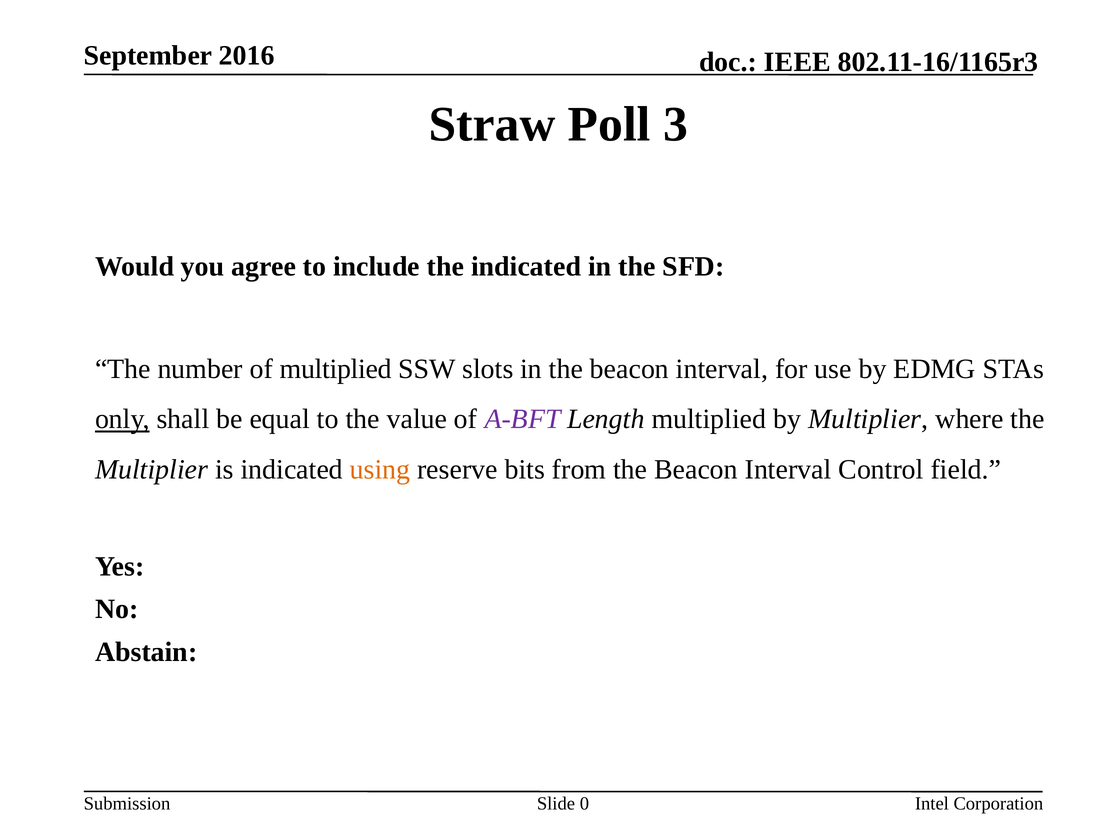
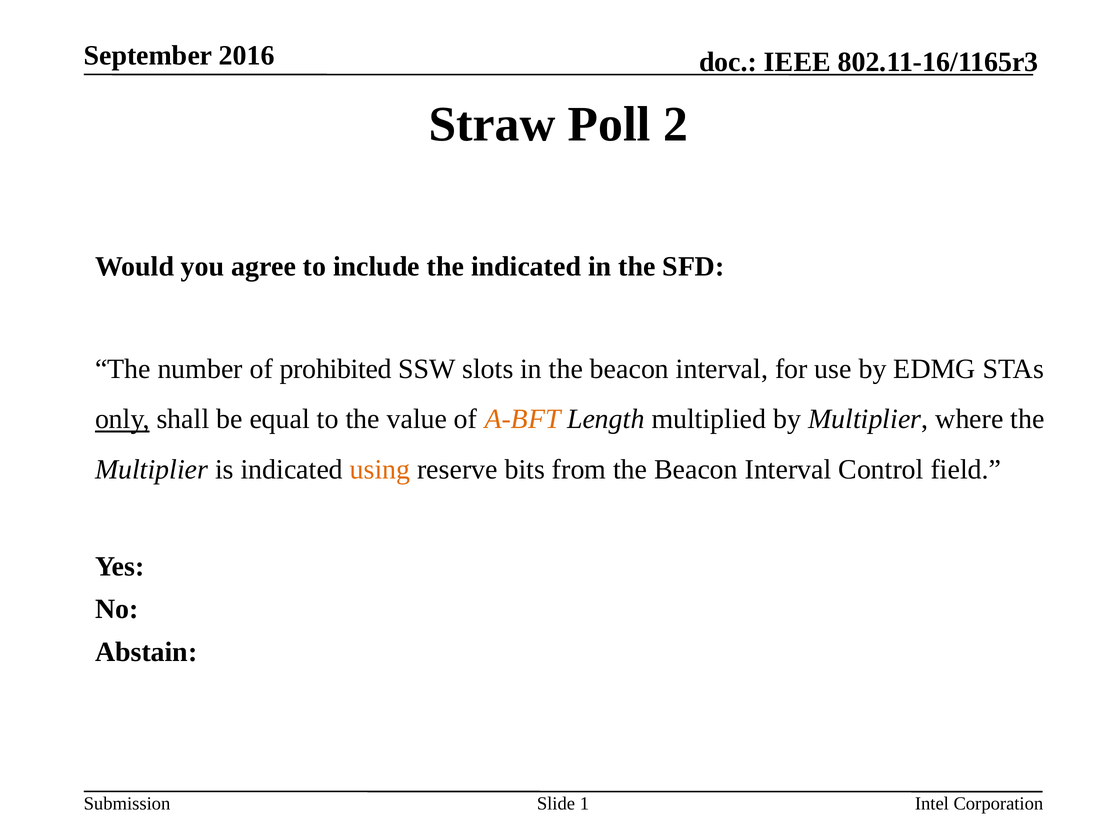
3: 3 -> 2
of multiplied: multiplied -> prohibited
A-BFT colour: purple -> orange
0: 0 -> 1
